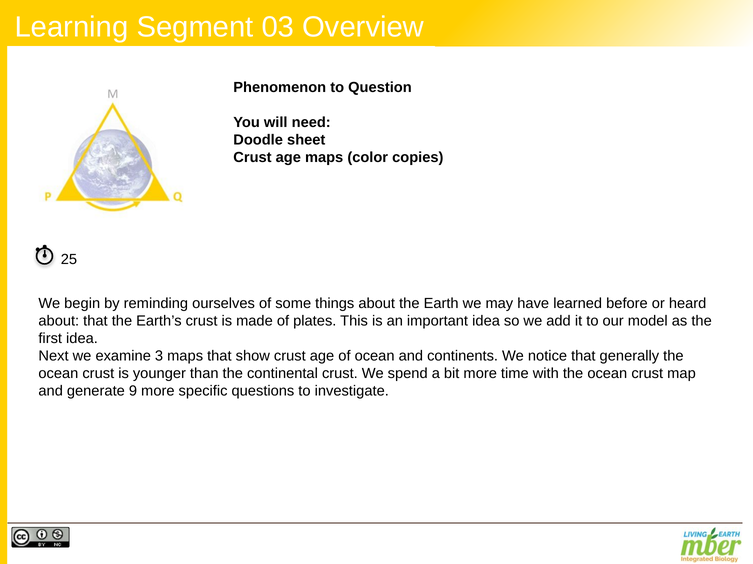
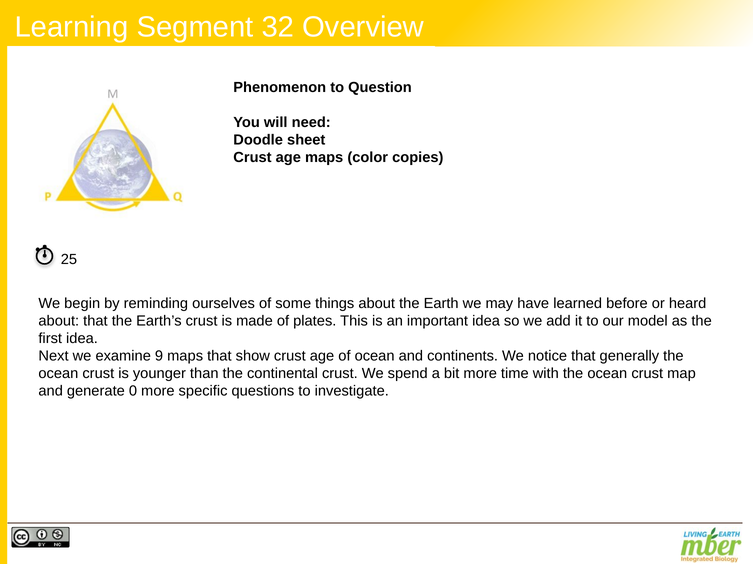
03: 03 -> 32
3: 3 -> 9
9: 9 -> 0
